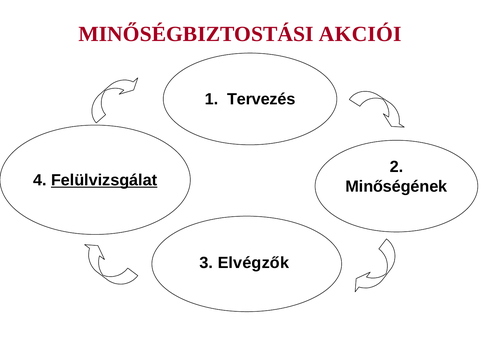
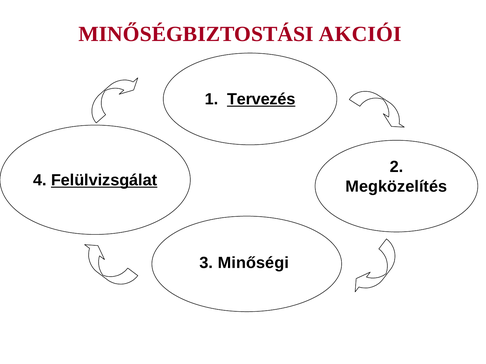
Tervezés underline: none -> present
Minőségének: Minőségének -> Megközelítés
Elvégzők: Elvégzők -> Minőségi
